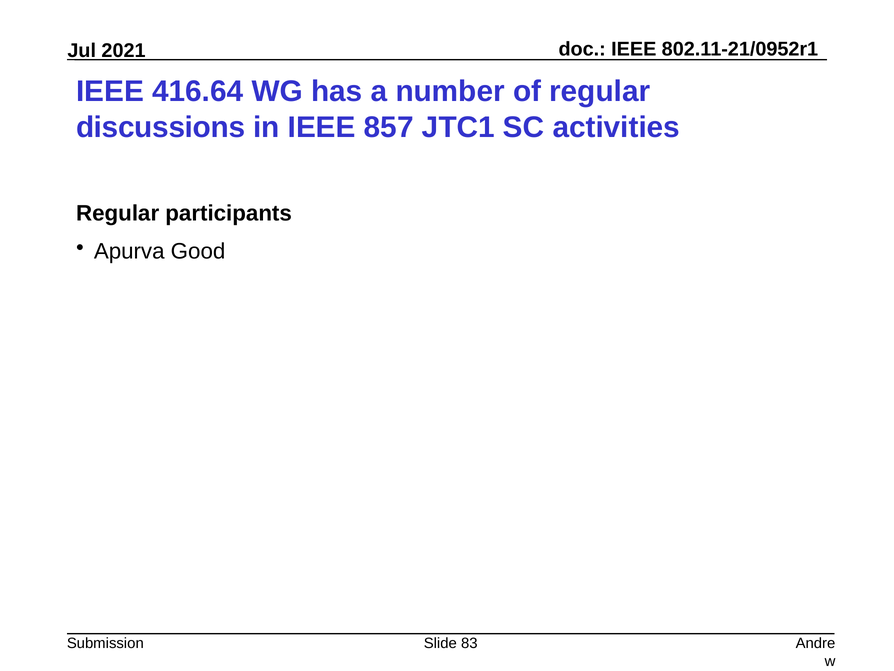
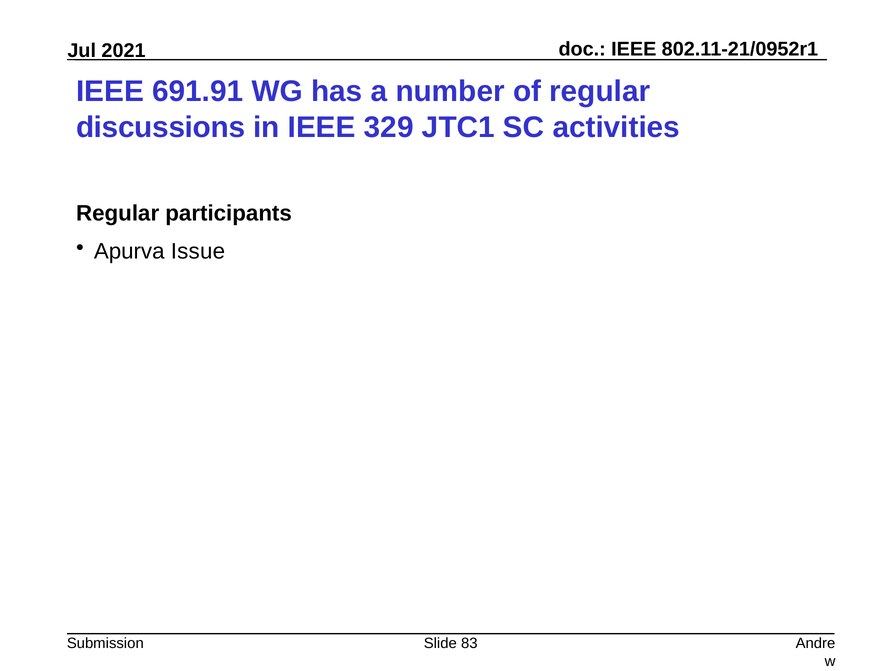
416.64: 416.64 -> 691.91
857: 857 -> 329
Good: Good -> Issue
